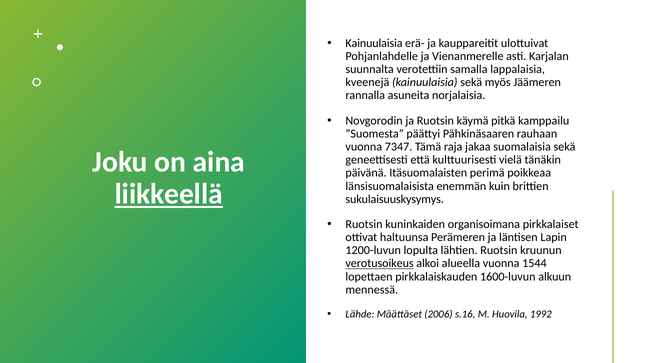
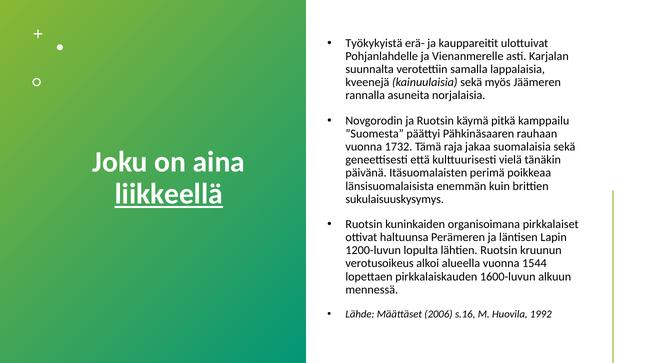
Kainuulaisia at (374, 43): Kainuulaisia -> Työkykyistä
7347: 7347 -> 1732
verotusoikeus underline: present -> none
